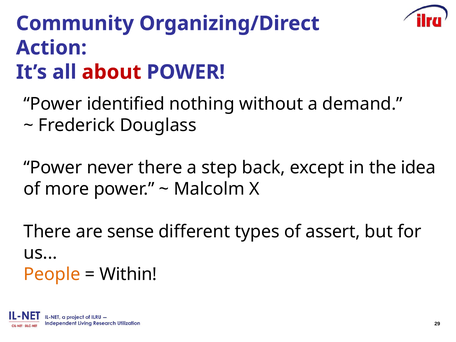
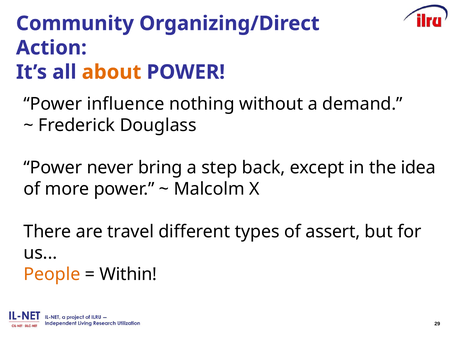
about colour: red -> orange
identified: identified -> influence
never there: there -> bring
sense: sense -> travel
